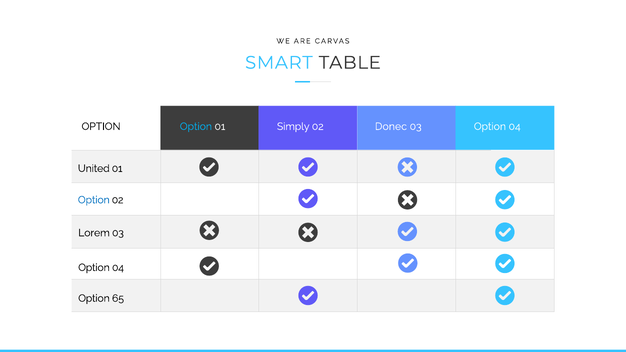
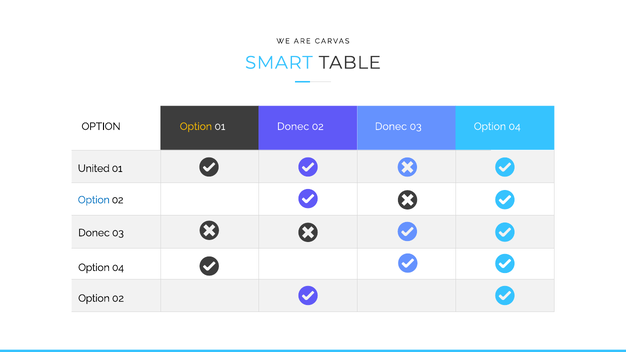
Option at (196, 126) colour: light blue -> yellow
01 Simply: Simply -> Donec
Lorem at (94, 233): Lorem -> Donec
65 at (118, 298): 65 -> 02
